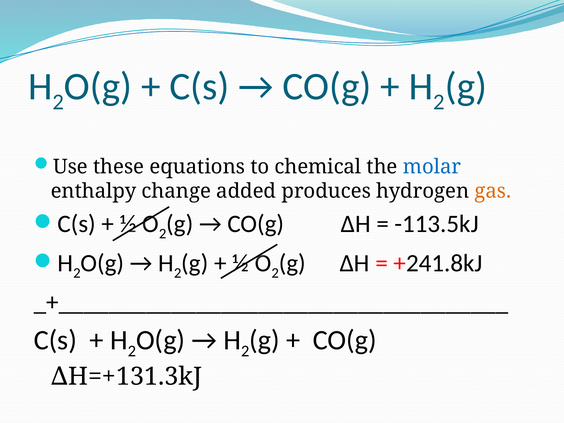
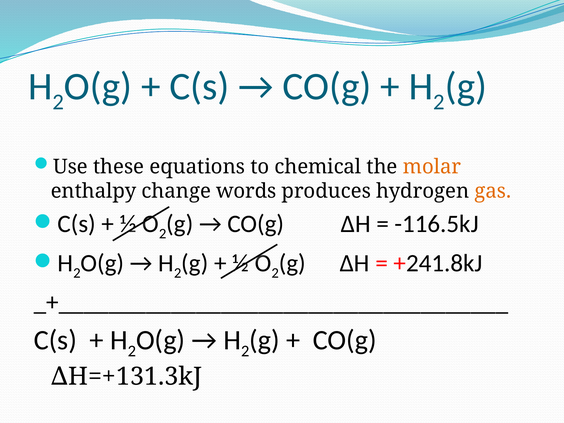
molar colour: blue -> orange
added: added -> words
-113.5kJ: -113.5kJ -> -116.5kJ
